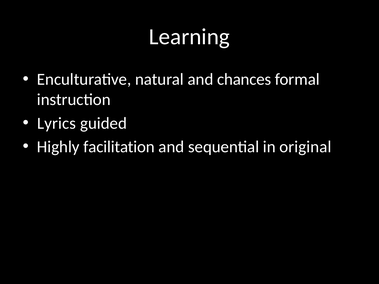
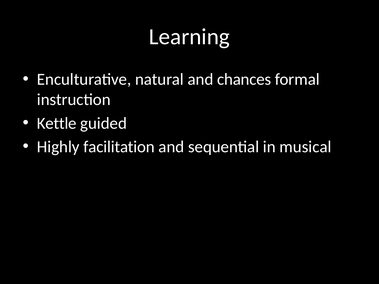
Lyrics: Lyrics -> Kettle
original: original -> musical
